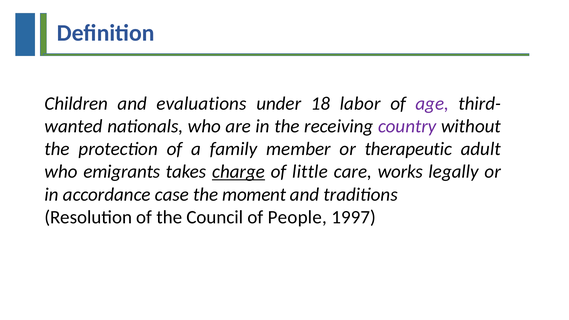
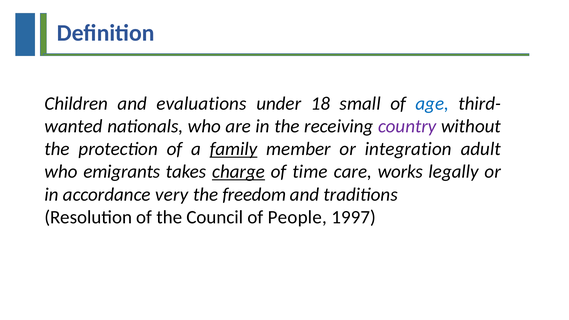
labor: labor -> small
age colour: purple -> blue
family underline: none -> present
therapeutic: therapeutic -> integration
little: little -> time
case: case -> very
moment: moment -> freedom
